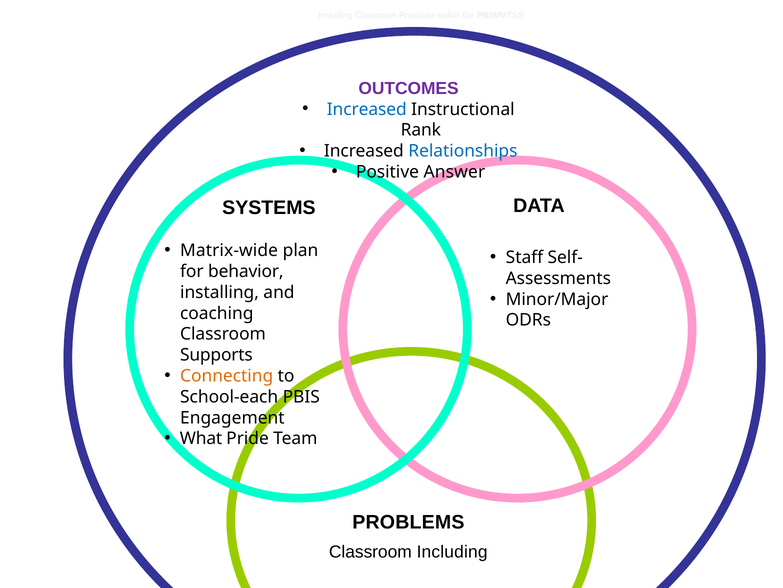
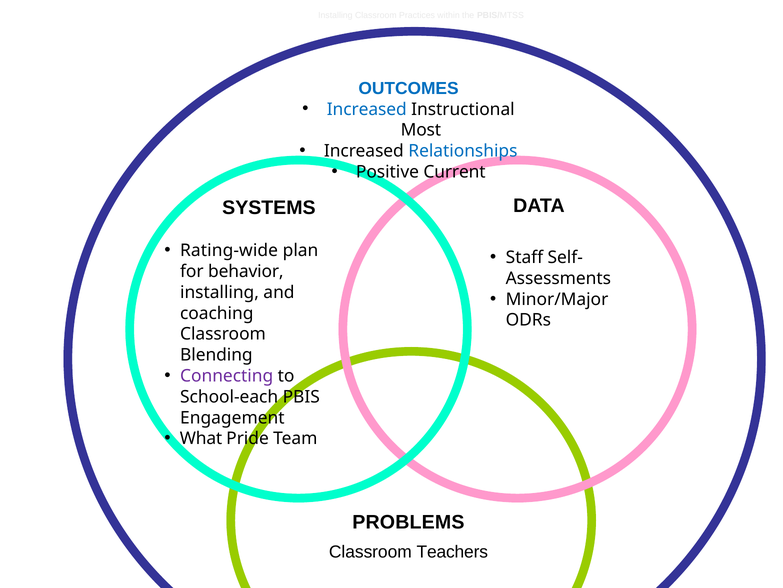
OUTCOMES colour: purple -> blue
Rank: Rank -> Most
Answer: Answer -> Current
Matrix-wide: Matrix-wide -> Rating-wide
Supports: Supports -> Blending
Connecting colour: orange -> purple
Including: Including -> Teachers
